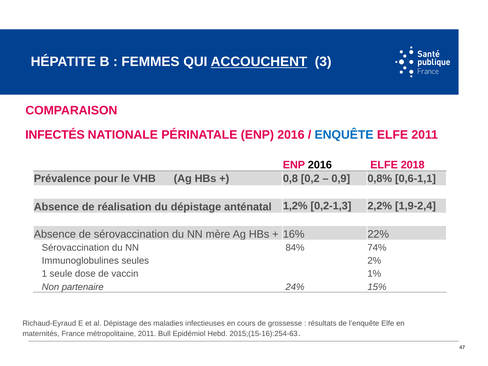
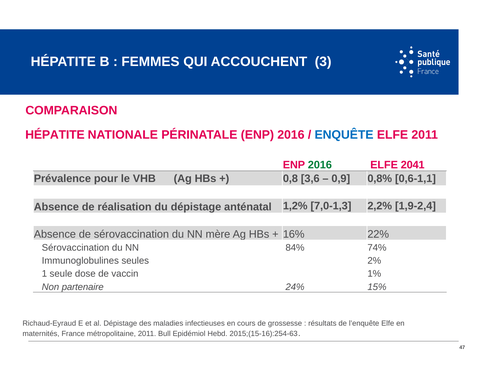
ACCOUCHENT underline: present -> none
INFECTÉS at (55, 135): INFECTÉS -> HÉPATITE
2016 at (320, 165) colour: black -> green
2018: 2018 -> 2041
0,2: 0,2 -> 3,6
0,2-1,3: 0,2-1,3 -> 7,0-1,3
